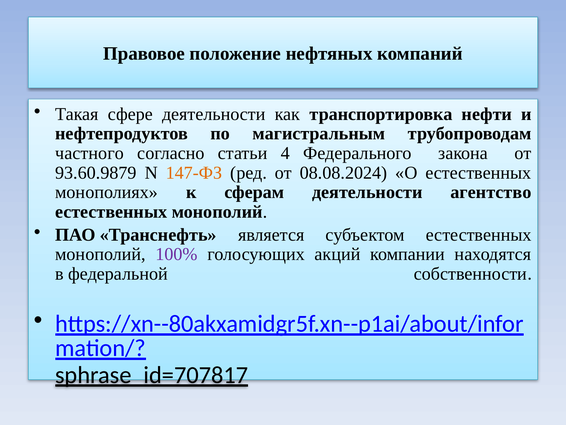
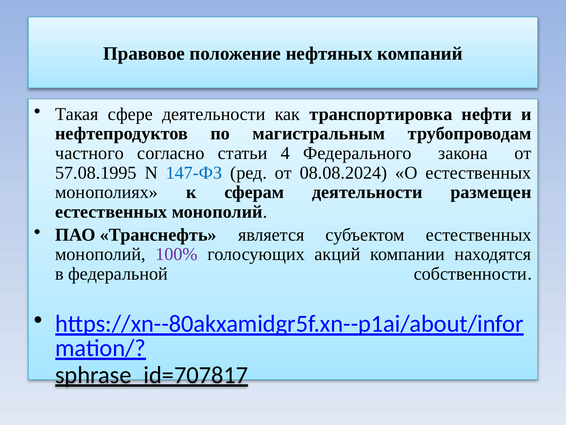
93.60.9879: 93.60.9879 -> 57.08.1995
147-ФЗ colour: orange -> blue
агентство: агентство -> размещен
